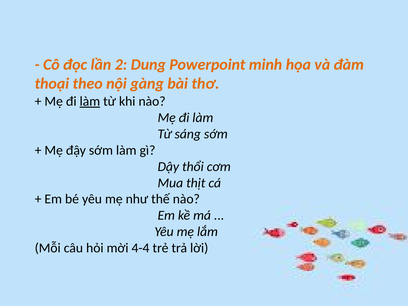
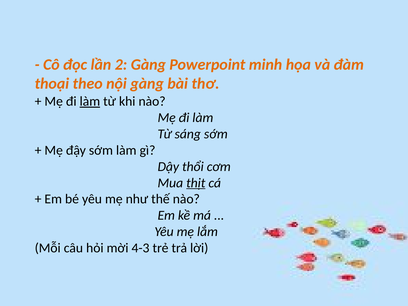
2 Dung: Dung -> Gàng
thịt underline: none -> present
4-4: 4-4 -> 4-3
